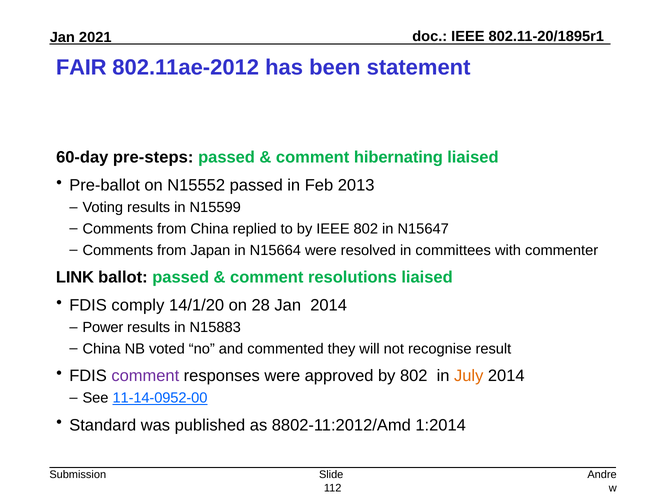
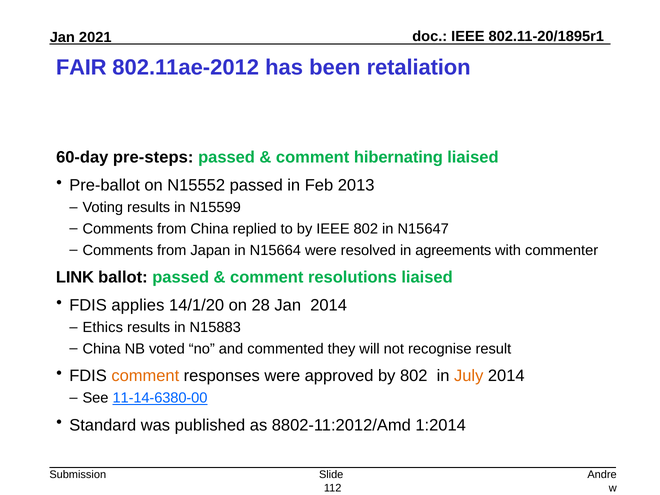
statement: statement -> retaliation
committees: committees -> agreements
comply: comply -> applies
Power: Power -> Ethics
comment at (145, 376) colour: purple -> orange
11-14-0952-00: 11-14-0952-00 -> 11-14-6380-00
